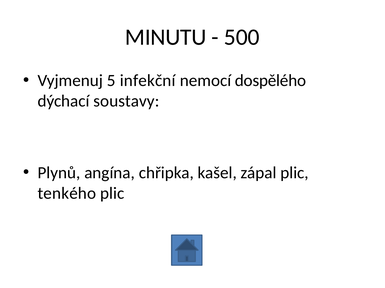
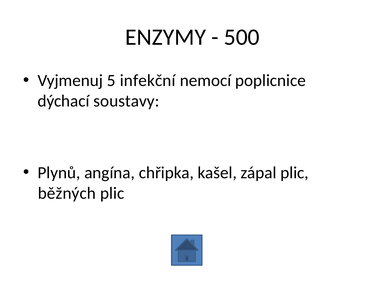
MINUTU: MINUTU -> ENZYMY
dospělého: dospělého -> poplicnice
tenkého: tenkého -> běžných
